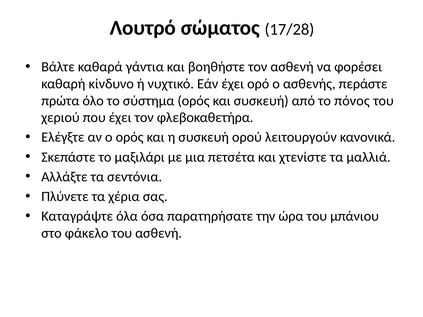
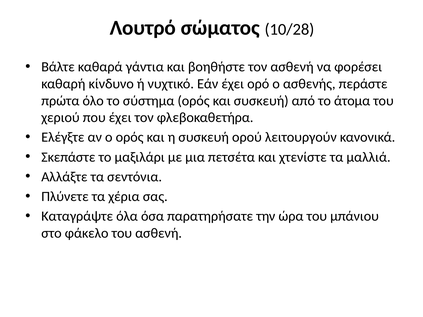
17/28: 17/28 -> 10/28
πόνος: πόνος -> άτομα
